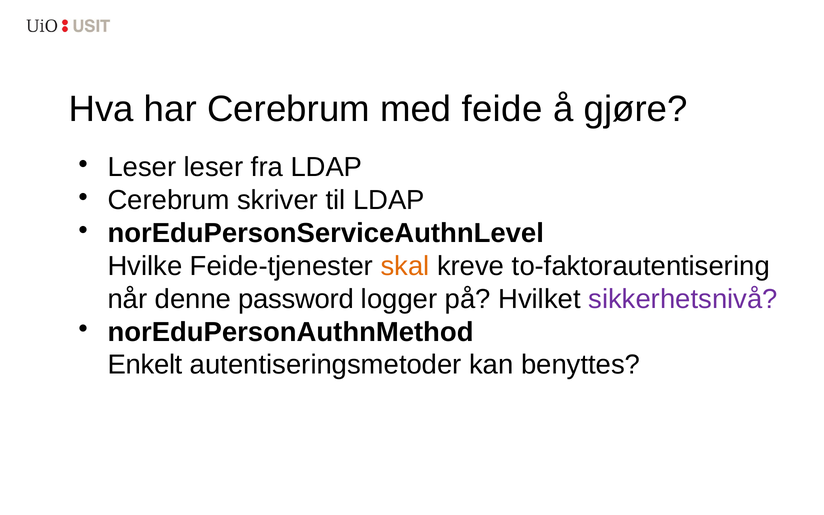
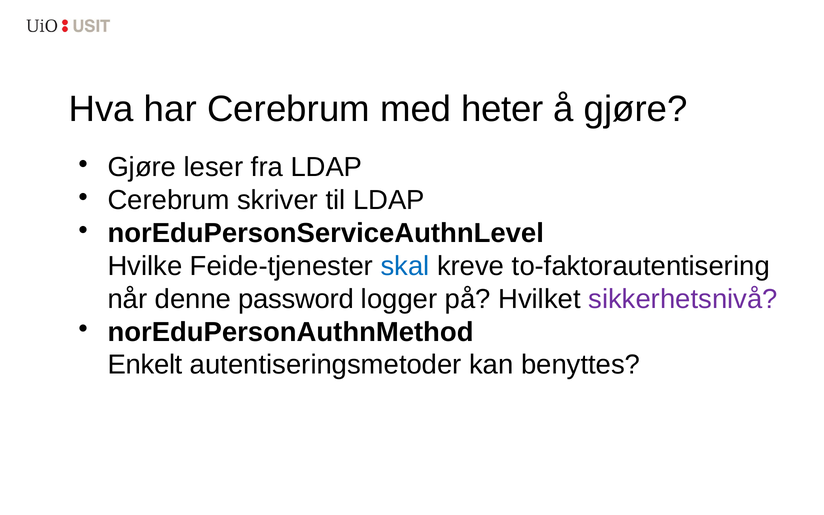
feide: feide -> heter
Leser at (142, 167): Leser -> Gjøre
skal colour: orange -> blue
